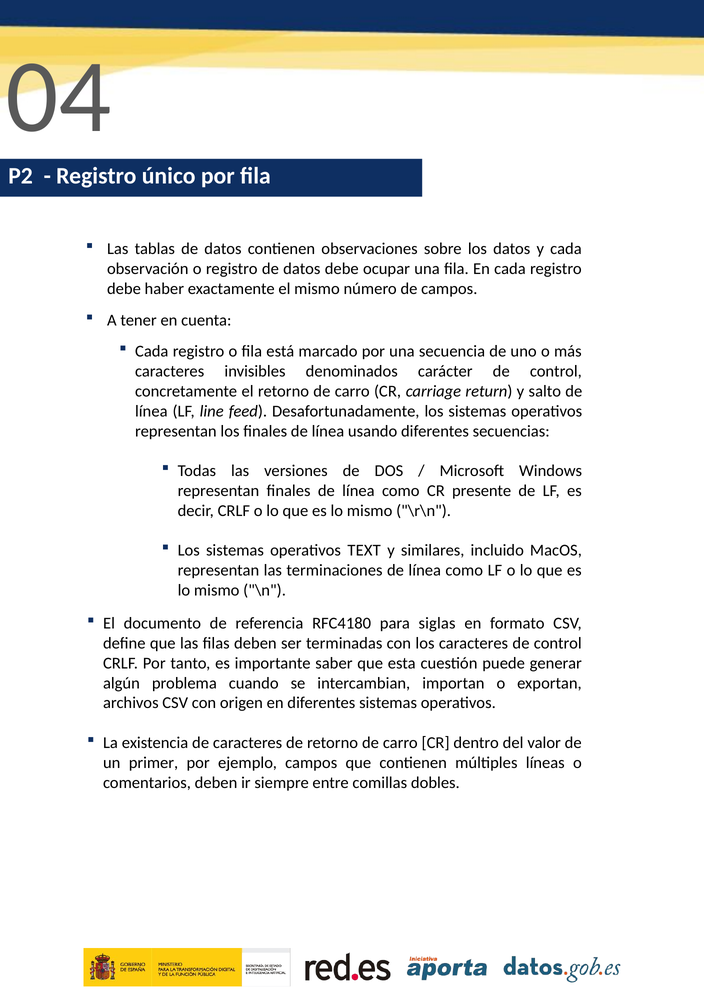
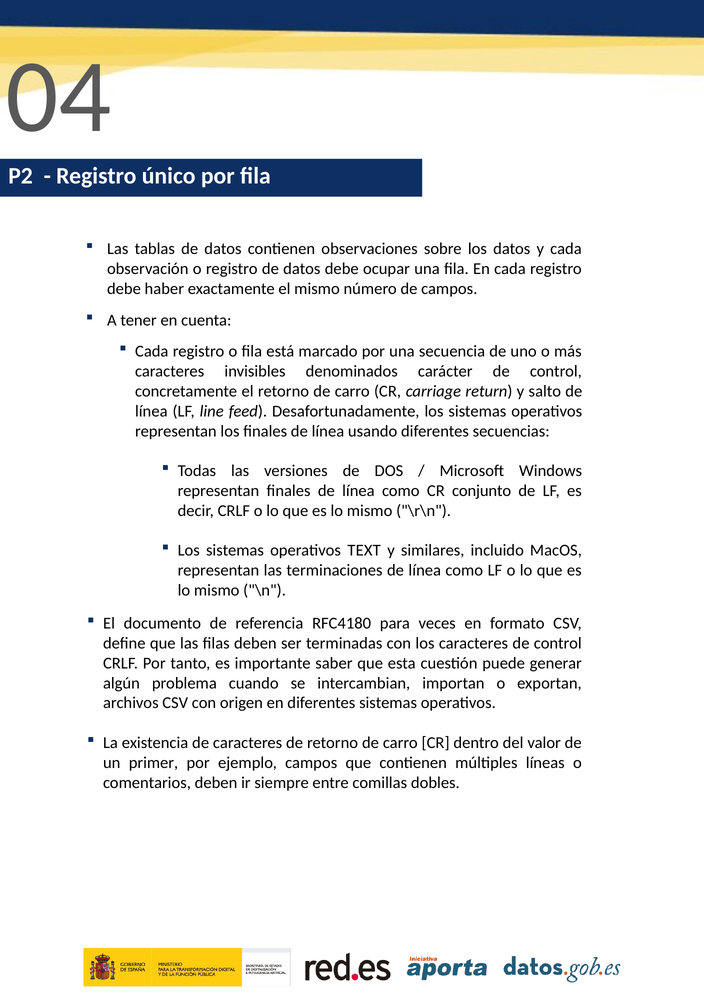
presente: presente -> conjunto
siglas: siglas -> veces
